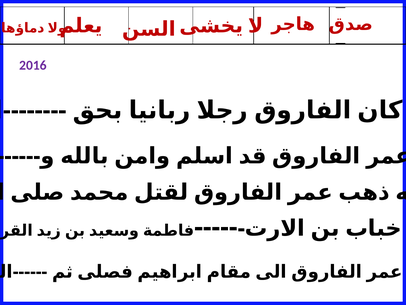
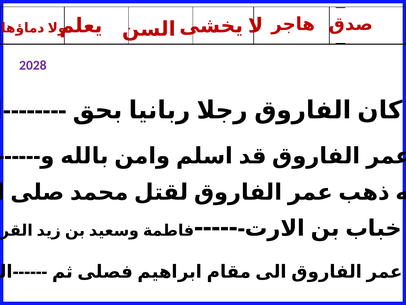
2016: 2016 -> 2028
